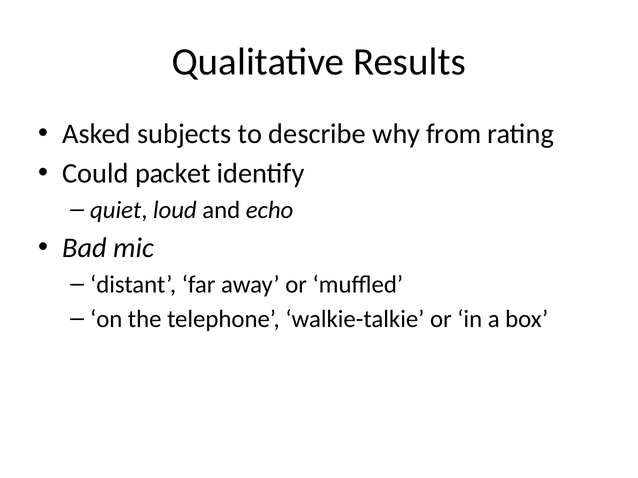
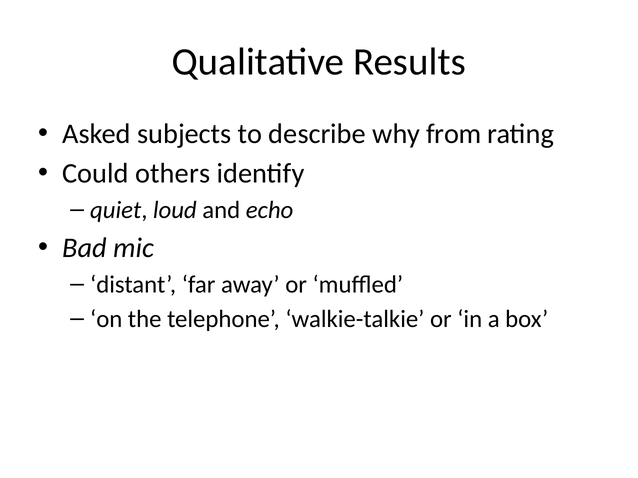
packet: packet -> others
